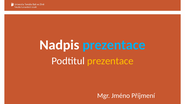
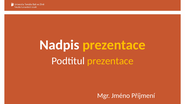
prezentace at (114, 45) colour: light blue -> yellow
